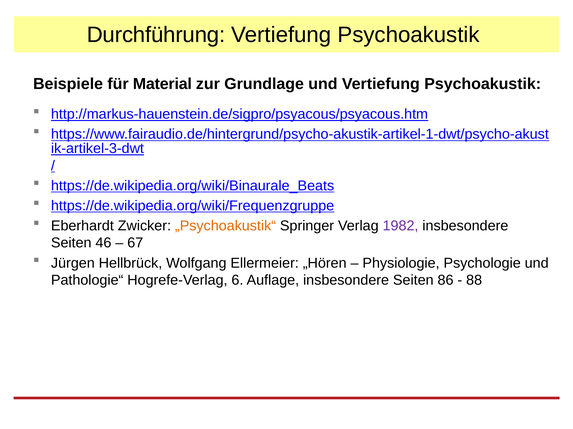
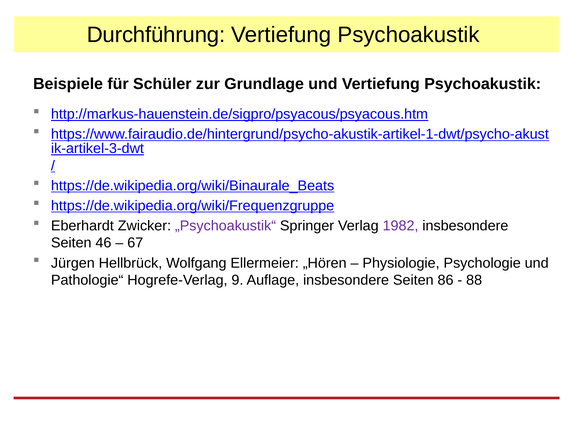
Material: Material -> Schüler
„Psychoakustik“ colour: orange -> purple
6: 6 -> 9
